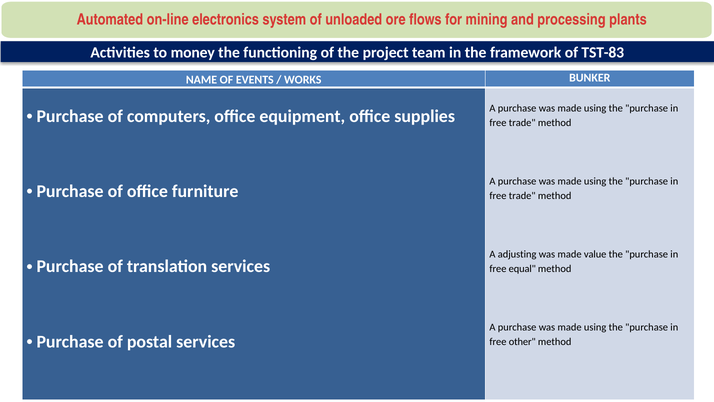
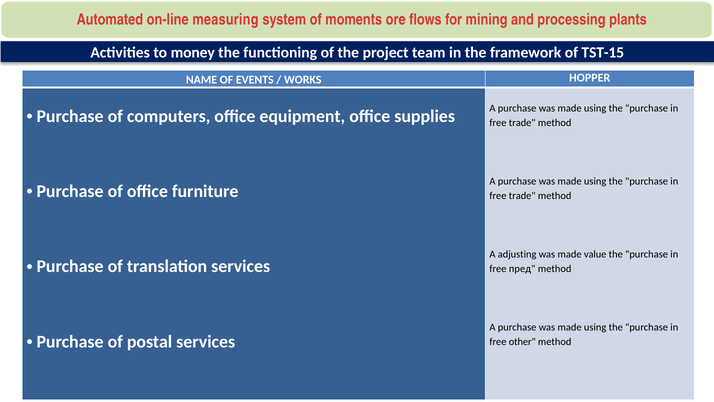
electronics: electronics -> measuring
unloaded: unloaded -> moments
TST-83: TST-83 -> TST-15
BUNKER: BUNKER -> HOPPER
equal: equal -> пред
